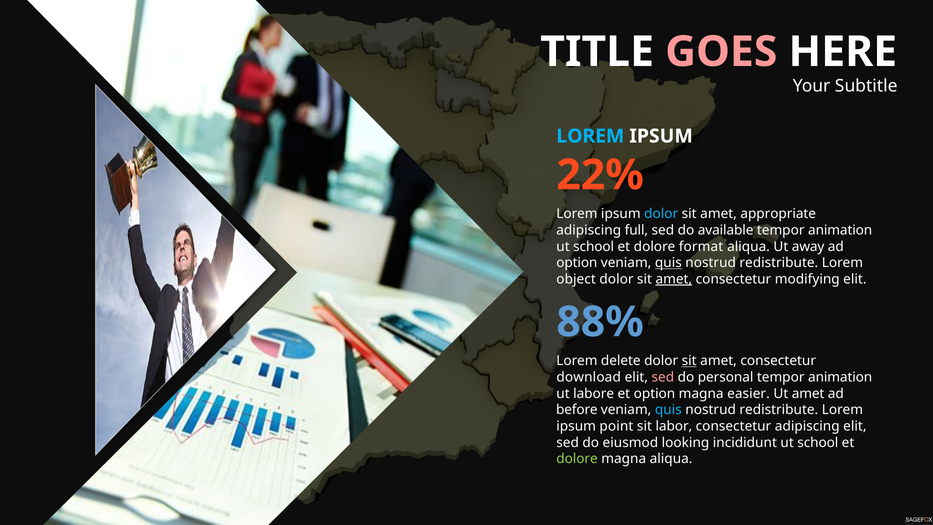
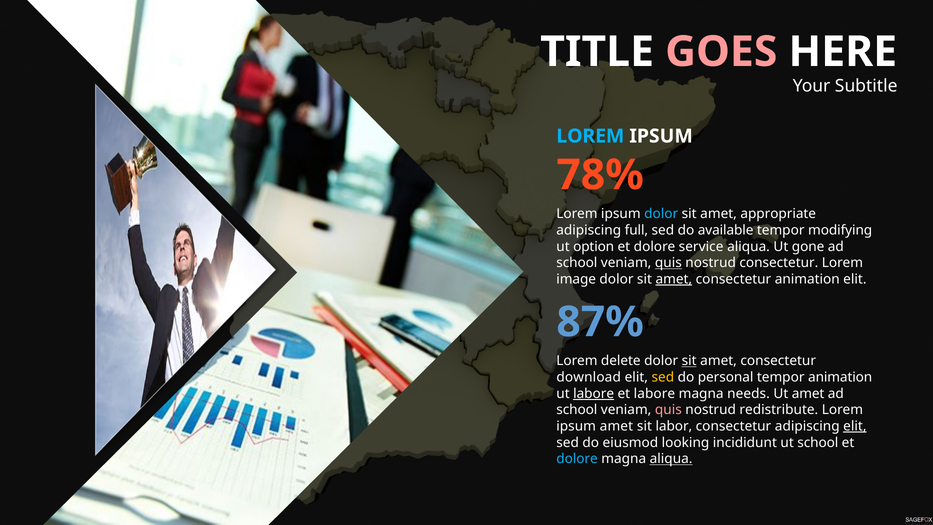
22%: 22% -> 78%
animation at (840, 230): animation -> modifying
school at (594, 246): school -> option
format: format -> service
away: away -> gone
option at (577, 263): option -> school
redistribute at (779, 263): redistribute -> consectetur
object: object -> image
consectetur modifying: modifying -> animation
88%: 88% -> 87%
sed at (663, 377) colour: pink -> yellow
labore at (594, 393) underline: none -> present
et option: option -> labore
easier: easier -> needs
before at (577, 410): before -> school
quis at (668, 410) colour: light blue -> pink
ipsum point: point -> amet
elit at (855, 426) underline: none -> present
dolore at (577, 459) colour: light green -> light blue
aliqua at (671, 459) underline: none -> present
